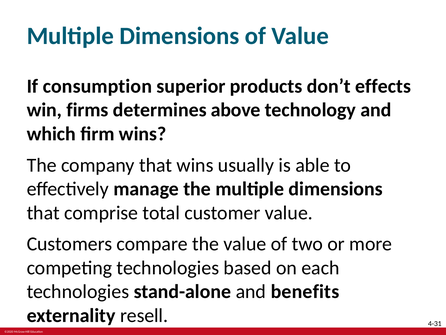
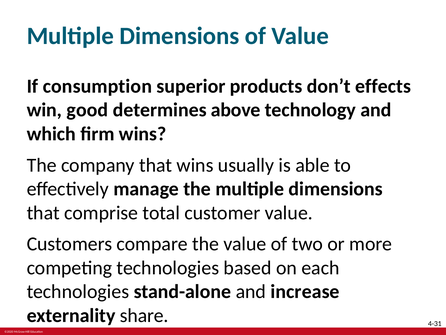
firms: firms -> good
benefits: benefits -> increase
resell: resell -> share
